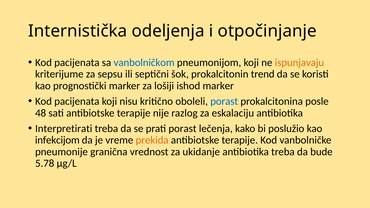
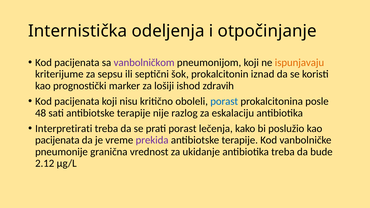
vanbolničkom colour: blue -> purple
trend: trend -> iznad
ishod marker: marker -> zdravih
infekcijom at (57, 140): infekcijom -> pacijenata
prekida colour: orange -> purple
5.78: 5.78 -> 2.12
